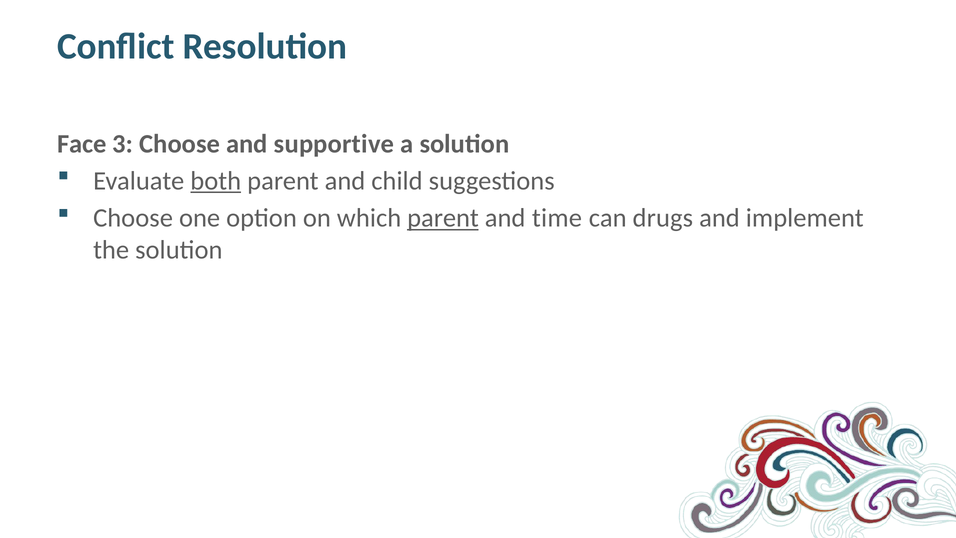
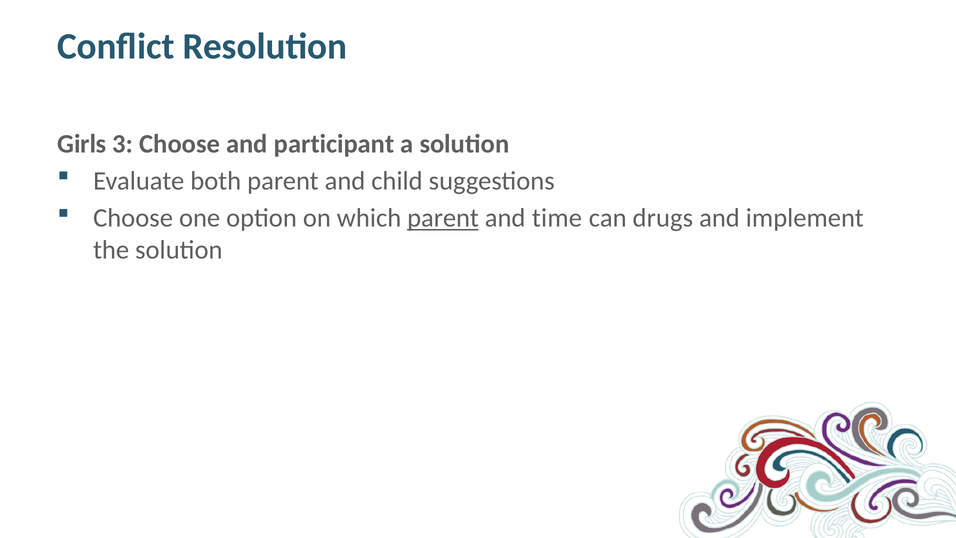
Face: Face -> Girls
supportive: supportive -> participant
both underline: present -> none
